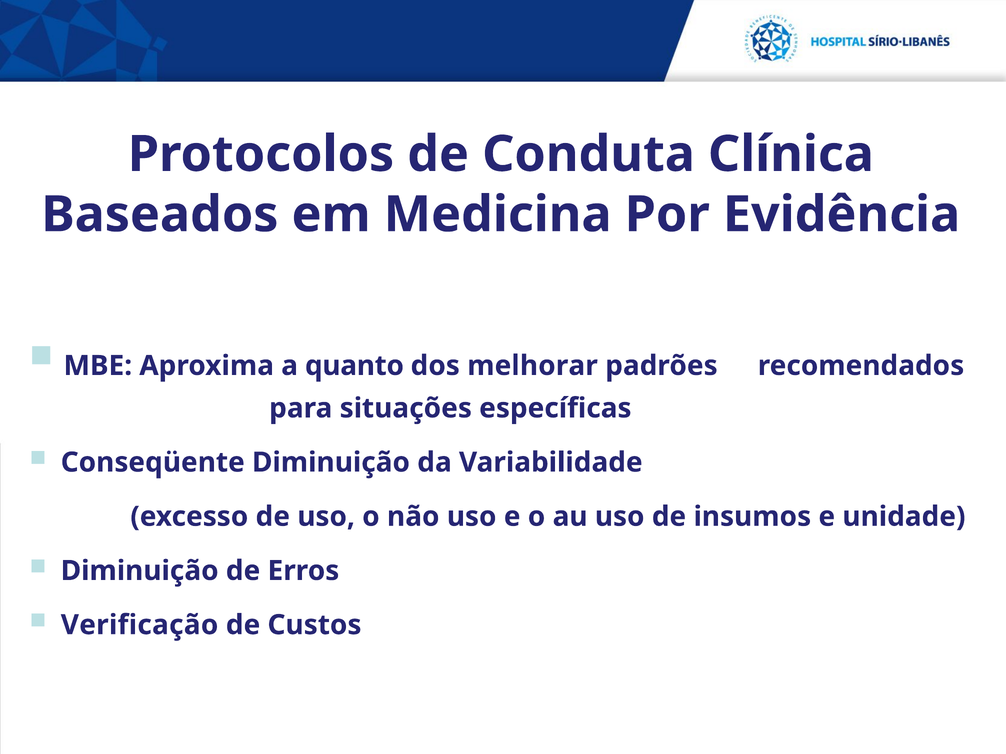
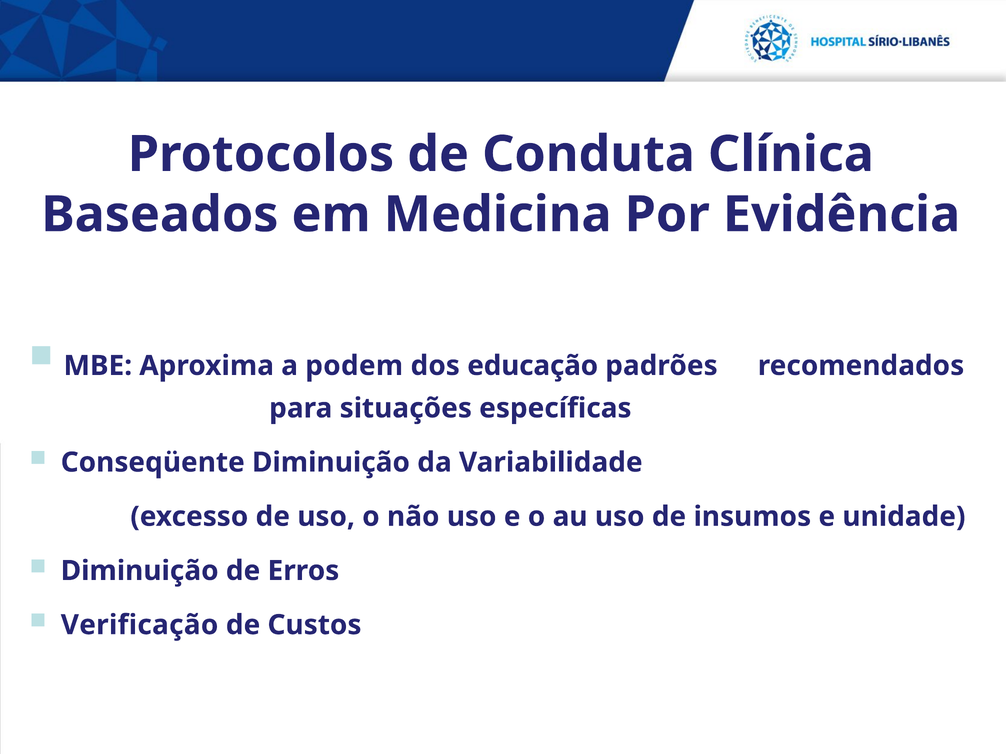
quanto: quanto -> podem
melhorar: melhorar -> educação
